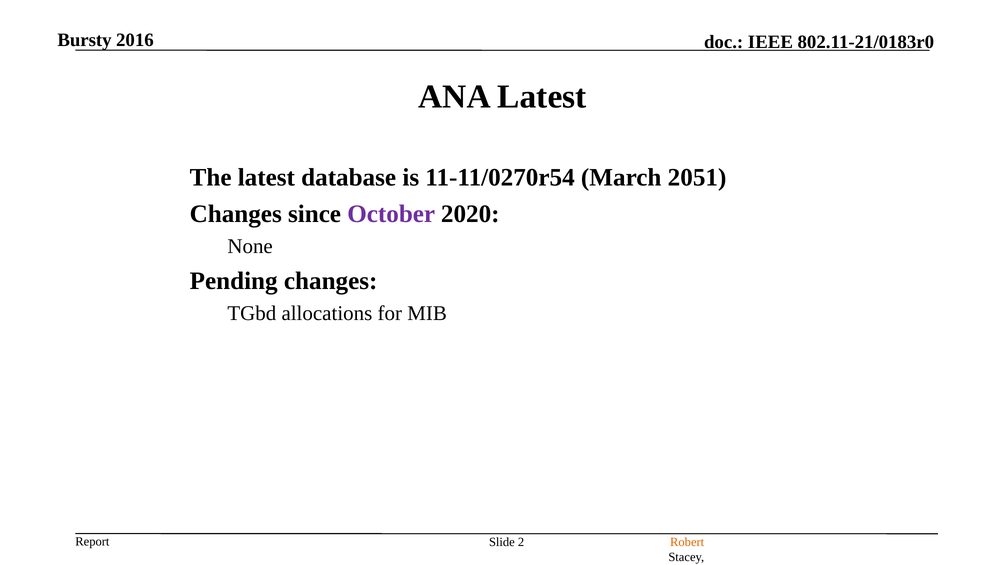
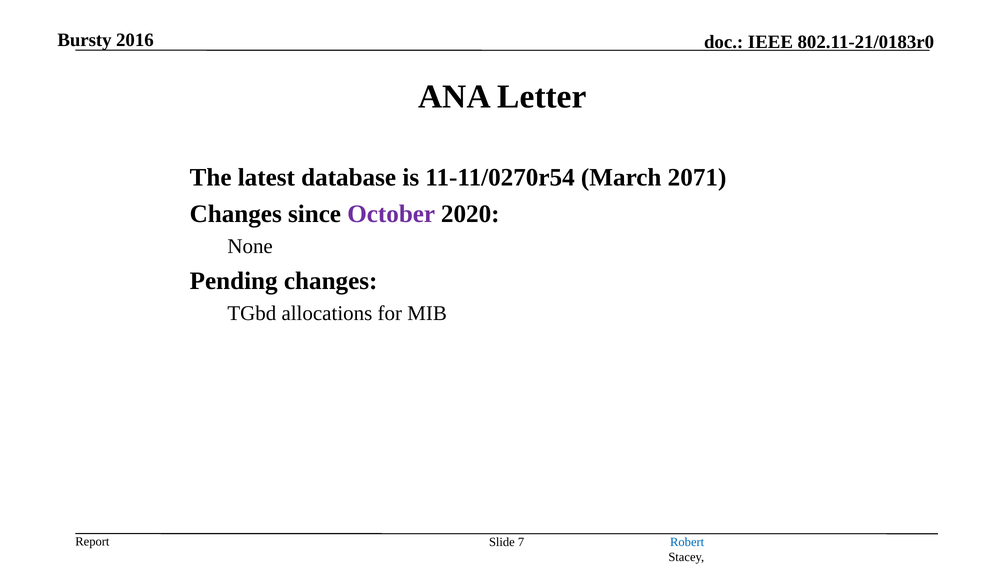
ANA Latest: Latest -> Letter
2051: 2051 -> 2071
2: 2 -> 7
Robert colour: orange -> blue
